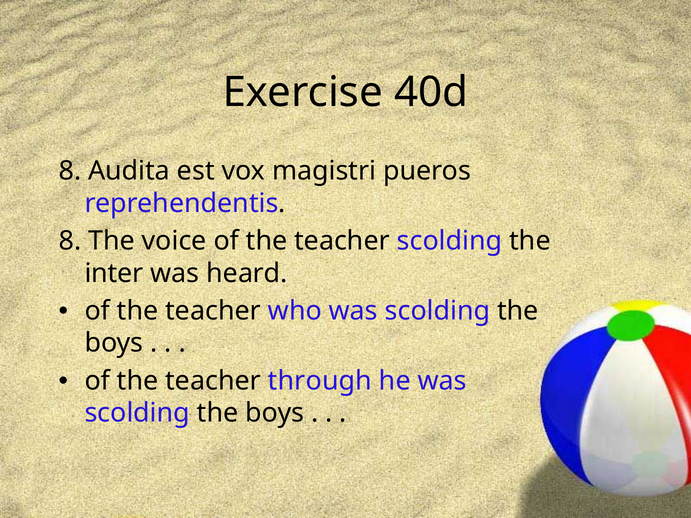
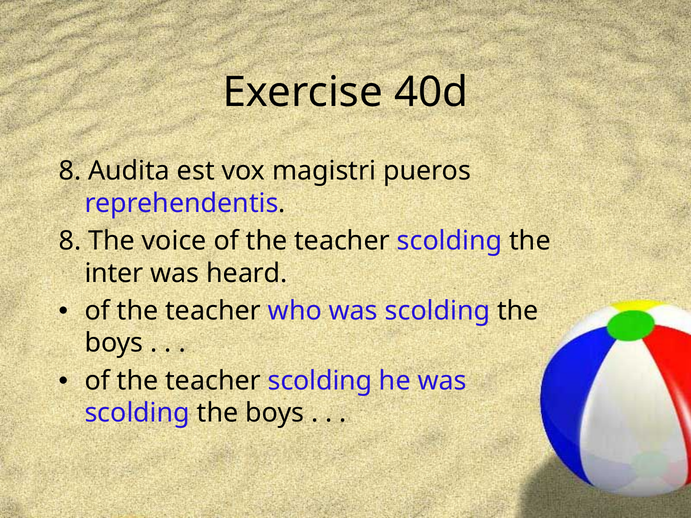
through at (320, 381): through -> scolding
